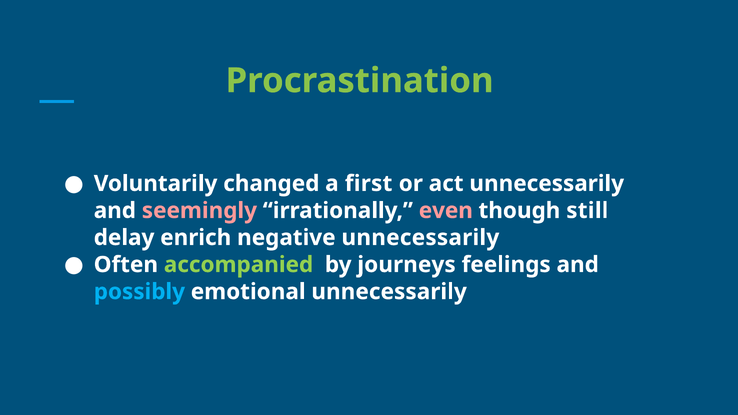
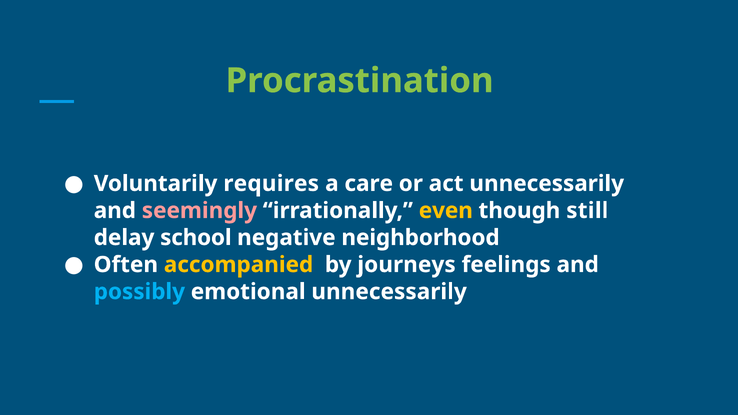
changed: changed -> requires
first: first -> care
even colour: pink -> yellow
enrich: enrich -> school
negative unnecessarily: unnecessarily -> neighborhood
accompanied colour: light green -> yellow
